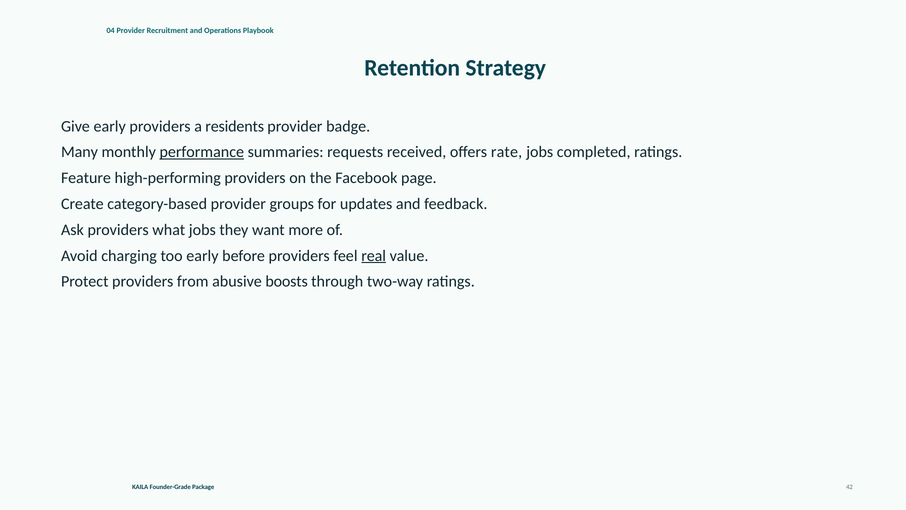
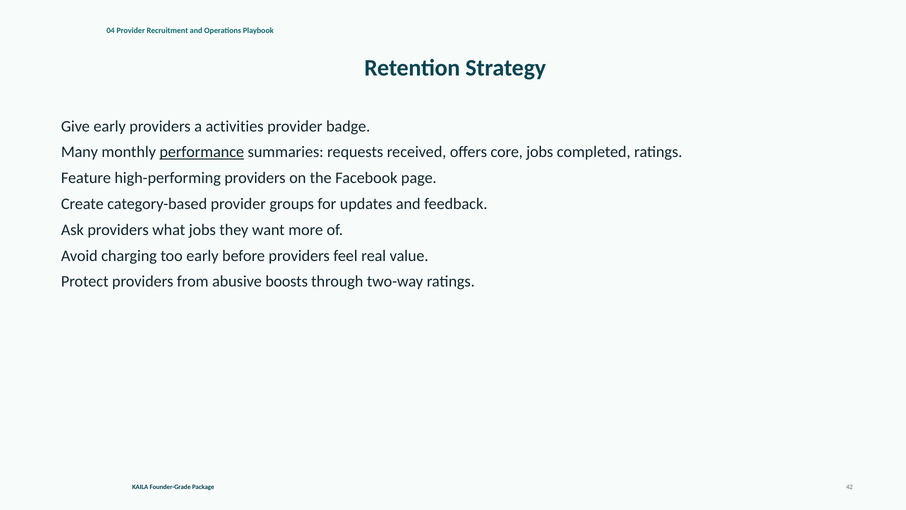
residents: residents -> activities
rate: rate -> core
real underline: present -> none
